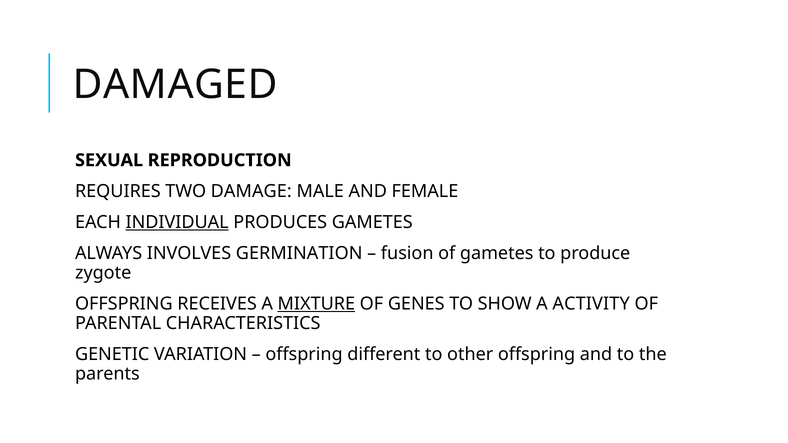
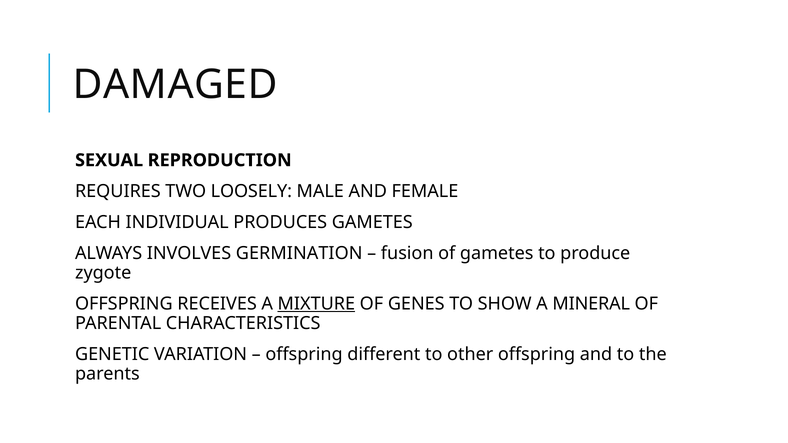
DAMAGE: DAMAGE -> LOOSELY
INDIVIDUAL underline: present -> none
ACTIVITY: ACTIVITY -> MINERAL
